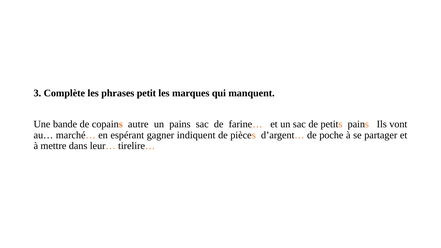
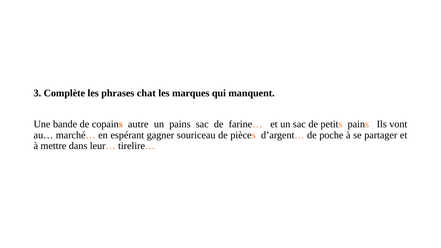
petit: petit -> chat
indiquent: indiquent -> souriceau
